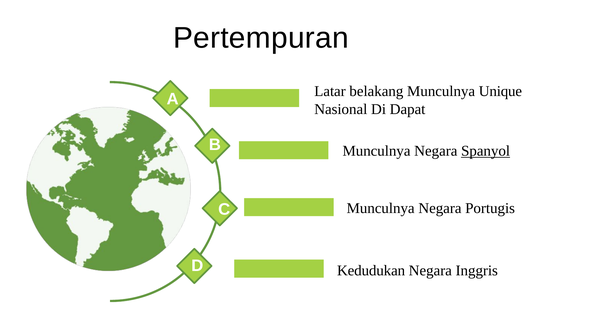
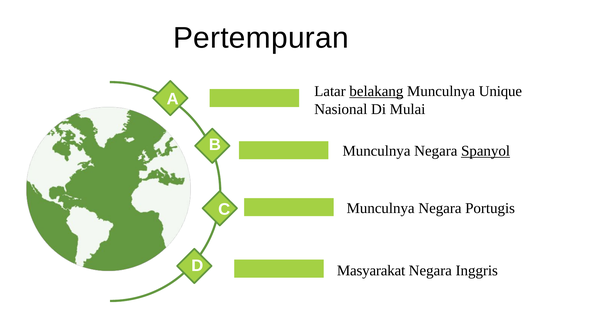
belakang underline: none -> present
Dapat: Dapat -> Mulai
Kedudukan: Kedudukan -> Masyarakat
